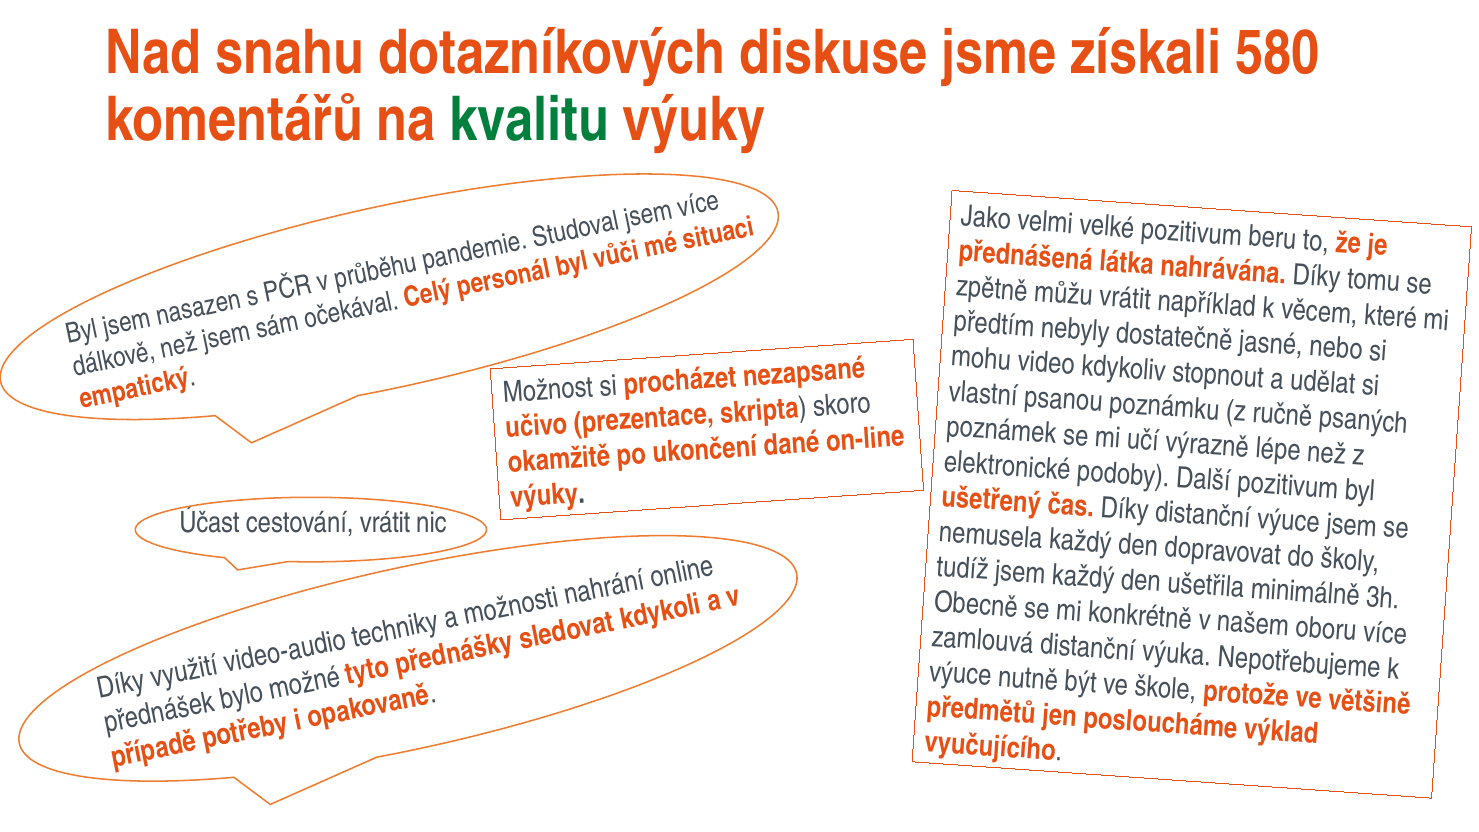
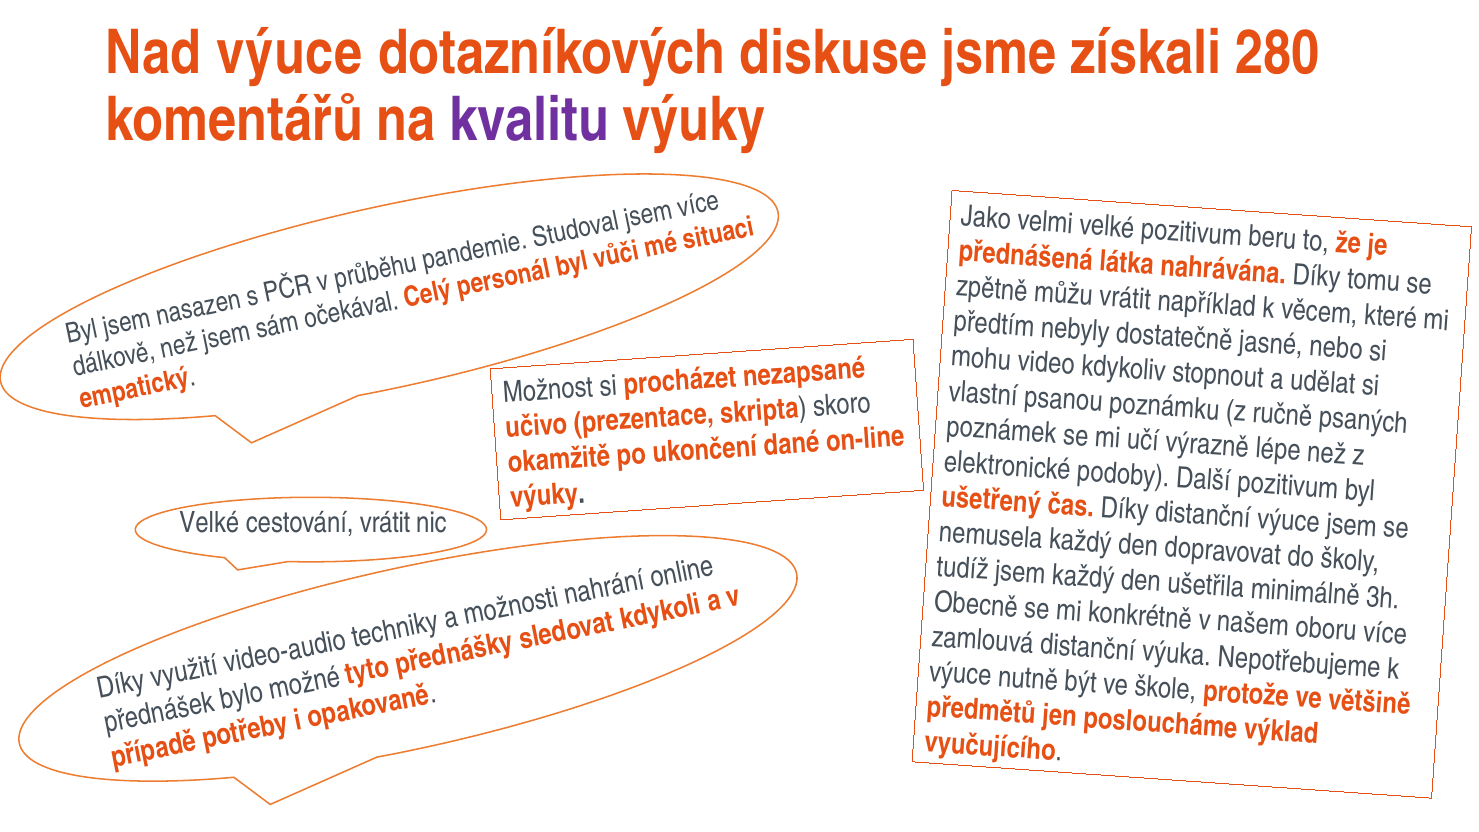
Nad snahu: snahu -> výuce
580: 580 -> 280
kvalitu colour: green -> purple
Účast at (209, 522): Účast -> Velké
